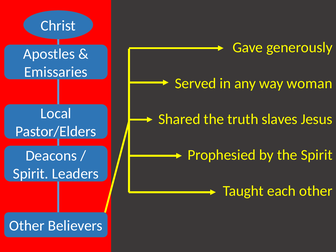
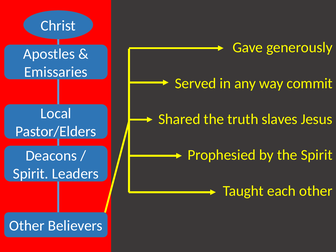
woman: woman -> commit
